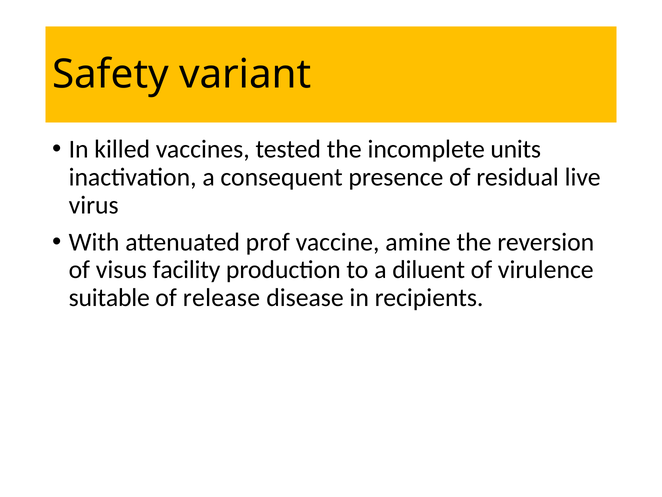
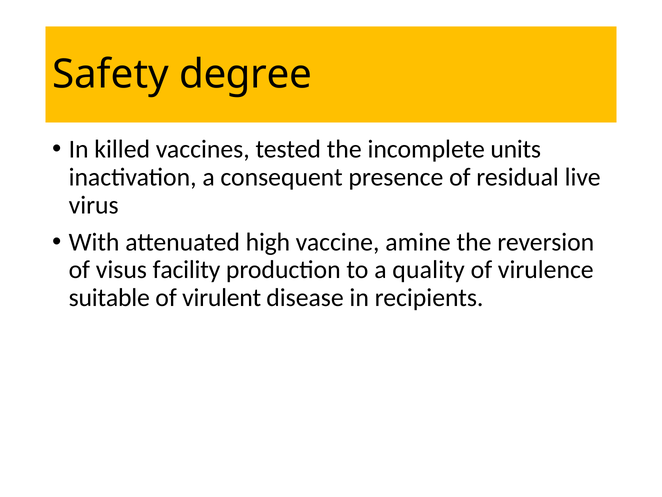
variant: variant -> degree
prof: prof -> high
diluent: diluent -> quality
release: release -> virulent
